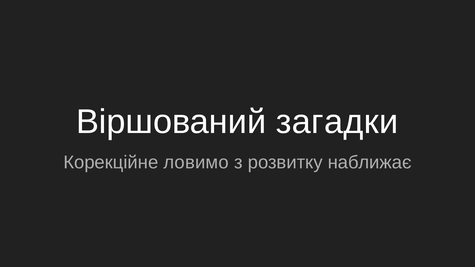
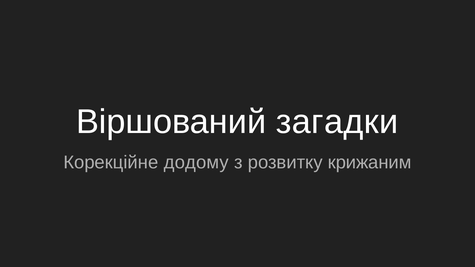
ловимо: ловимо -> додому
наближає: наближає -> крижаним
